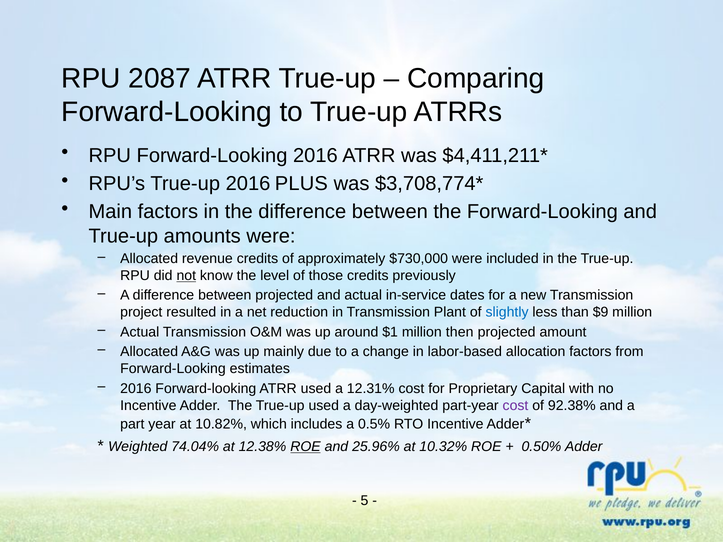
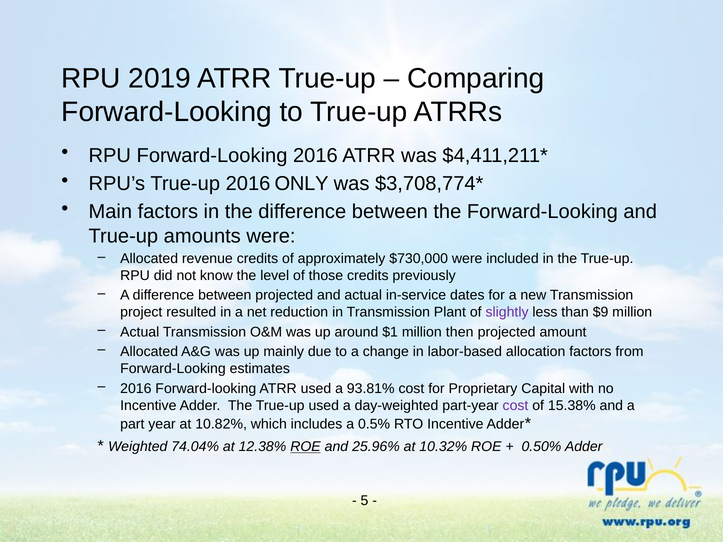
2087: 2087 -> 2019
PLUS: PLUS -> ONLY
not underline: present -> none
slightly colour: blue -> purple
12.31%: 12.31% -> 93.81%
92.38%: 92.38% -> 15.38%
